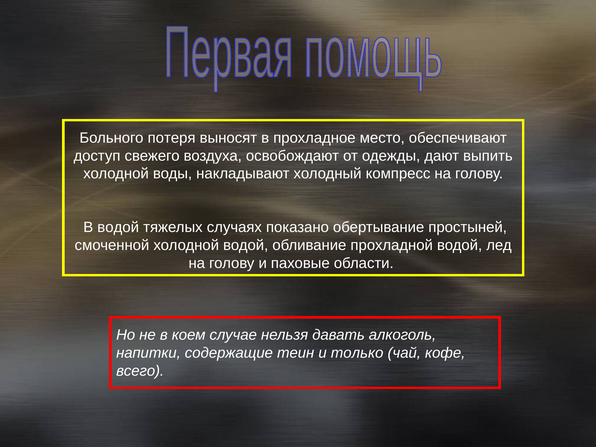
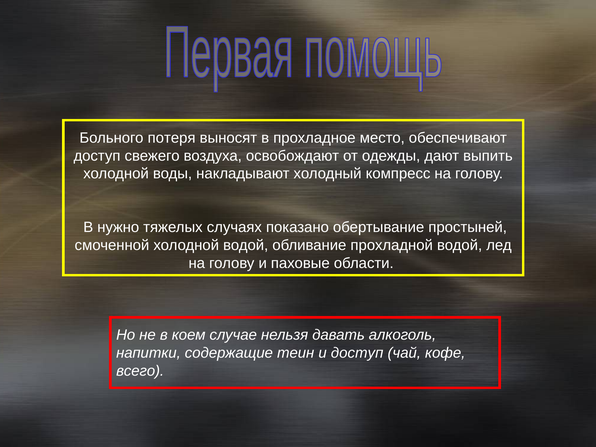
В водой: водой -> нужно
и только: только -> доступ
